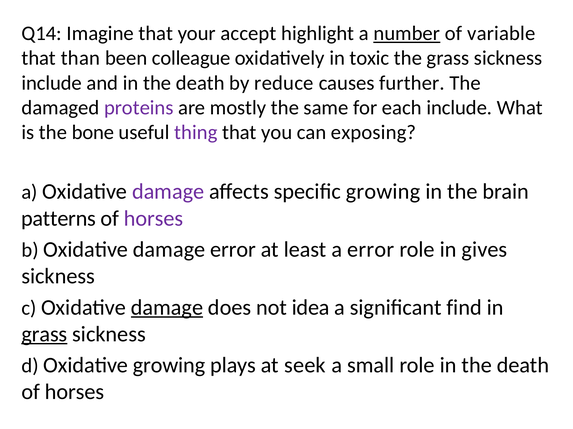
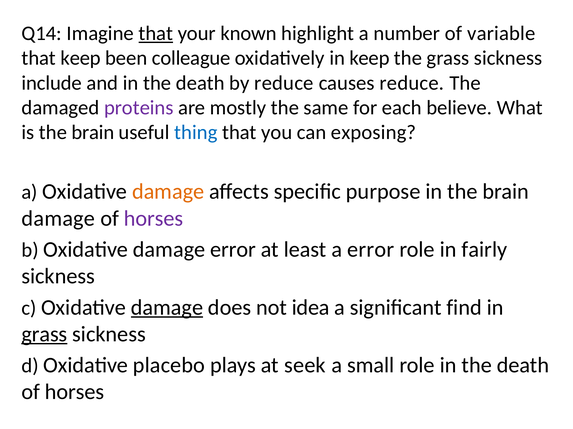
that at (156, 33) underline: none -> present
accept: accept -> known
number underline: present -> none
that than: than -> keep
in toxic: toxic -> keep
causes further: further -> reduce
each include: include -> believe
is the bone: bone -> brain
thing colour: purple -> blue
damage at (168, 192) colour: purple -> orange
specific growing: growing -> purpose
patterns at (59, 219): patterns -> damage
gives: gives -> fairly
Oxidative growing: growing -> placebo
